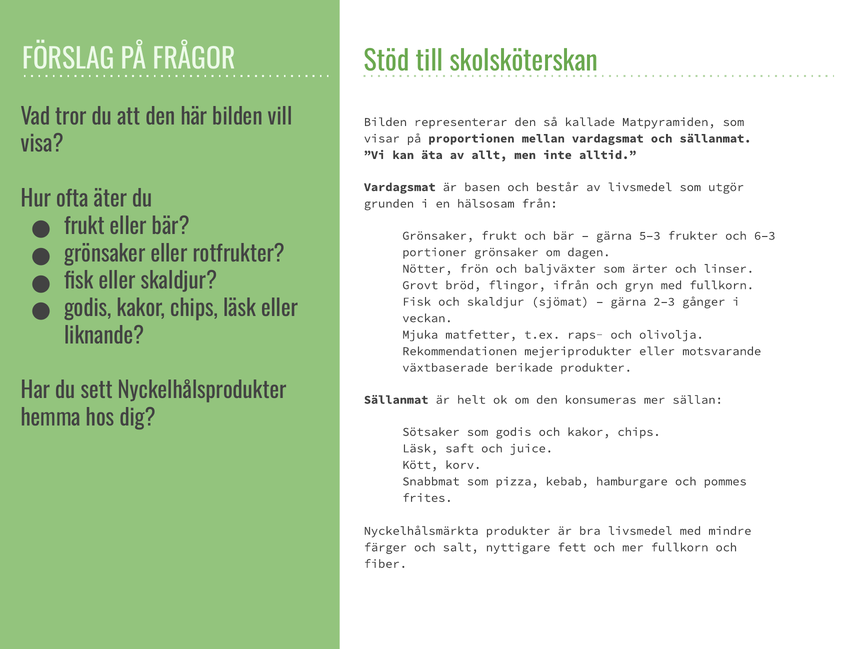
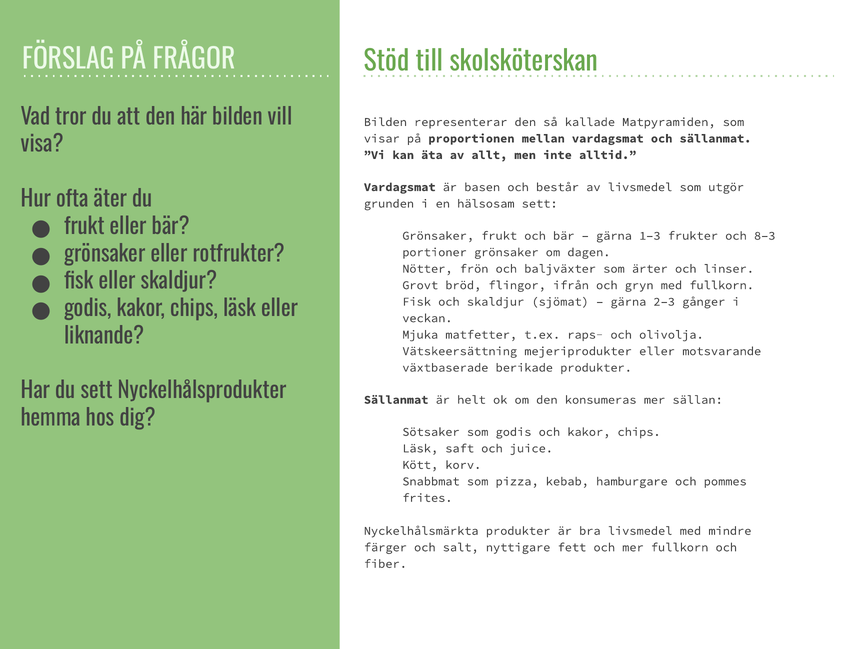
hälsosam från: från -> sett
5–3: 5–3 -> 1–3
6–3: 6–3 -> 8–3
Rekommendationen: Rekommendationen -> Vätskeersättning
